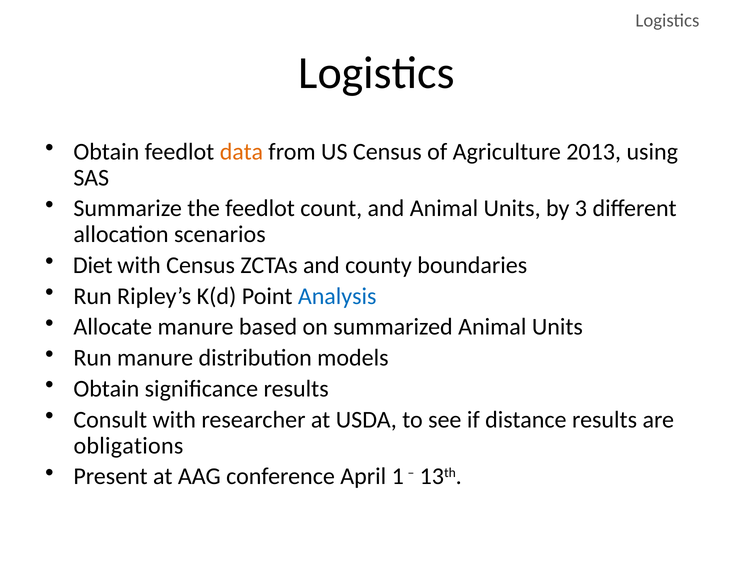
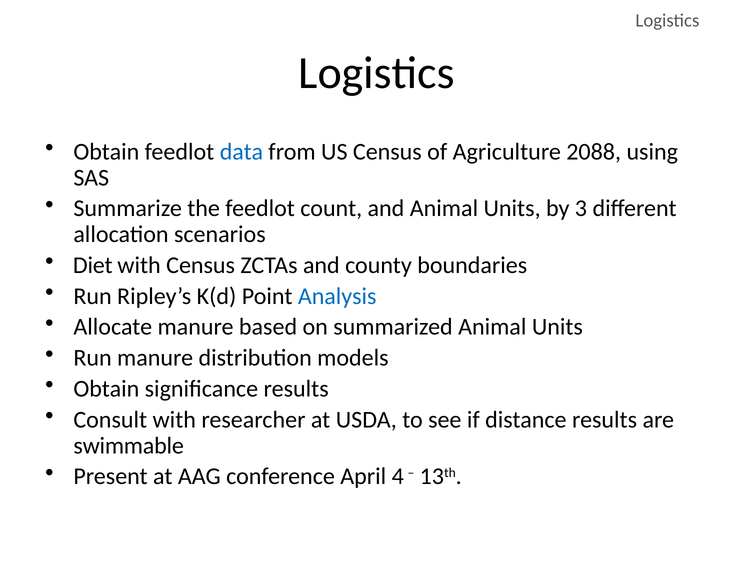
data colour: orange -> blue
2013: 2013 -> 2088
obligations: obligations -> swimmable
1: 1 -> 4
